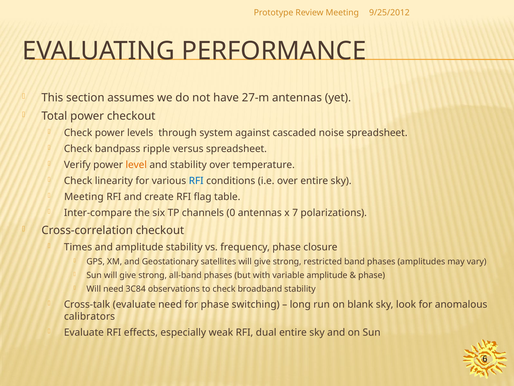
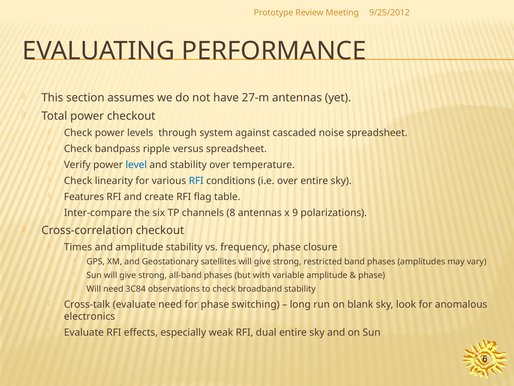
level colour: orange -> blue
Meeting at (84, 197): Meeting -> Features
0: 0 -> 8
7: 7 -> 9
calibrators: calibrators -> electronics
